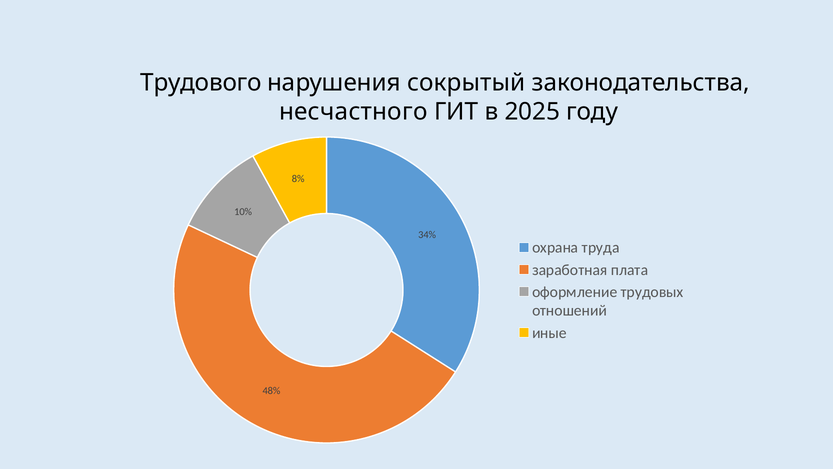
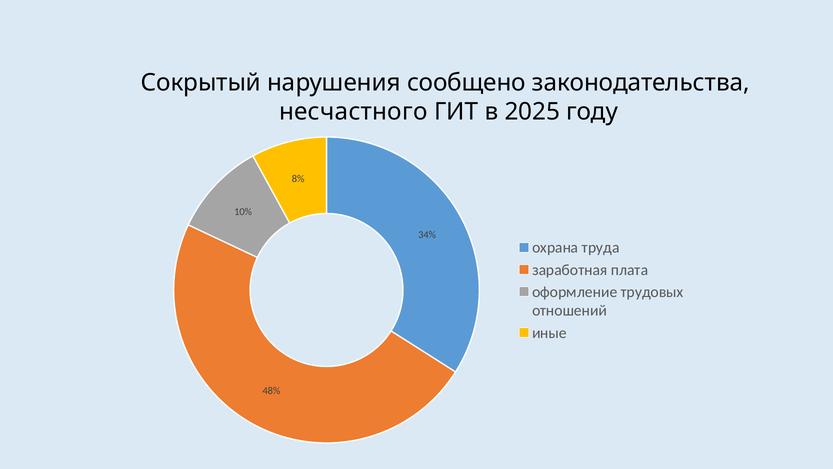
Трудового: Трудового -> Сокрытый
сокрытый: сокрытый -> сообщено
